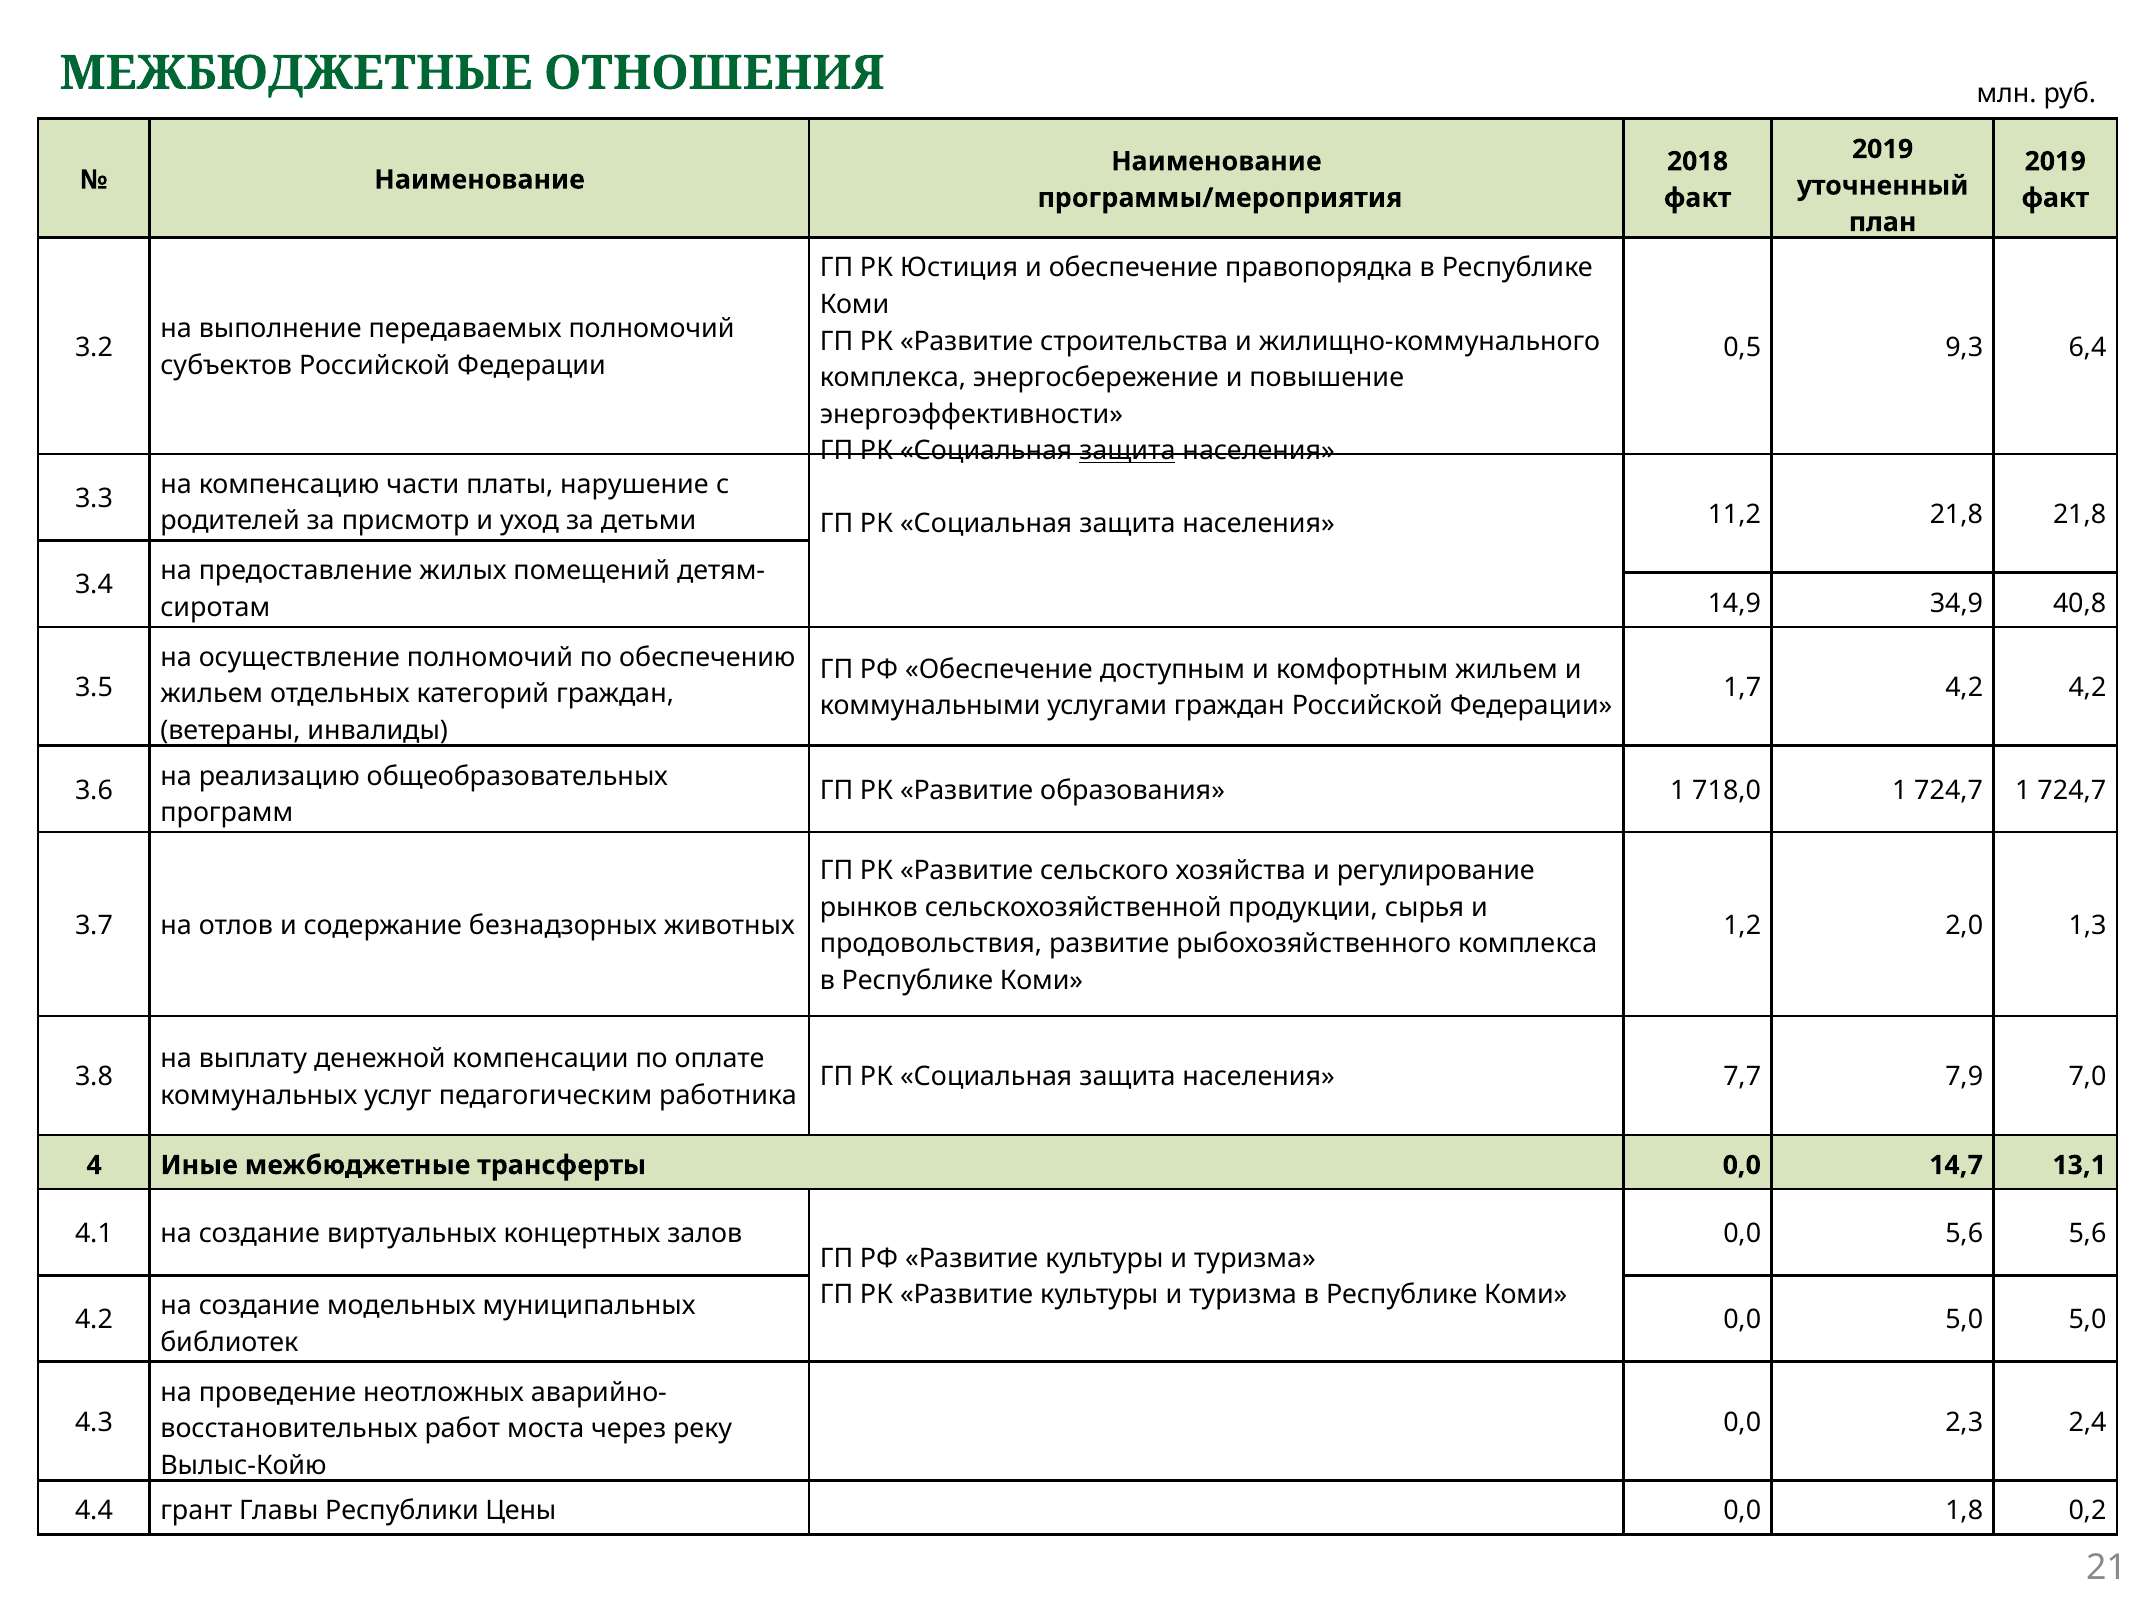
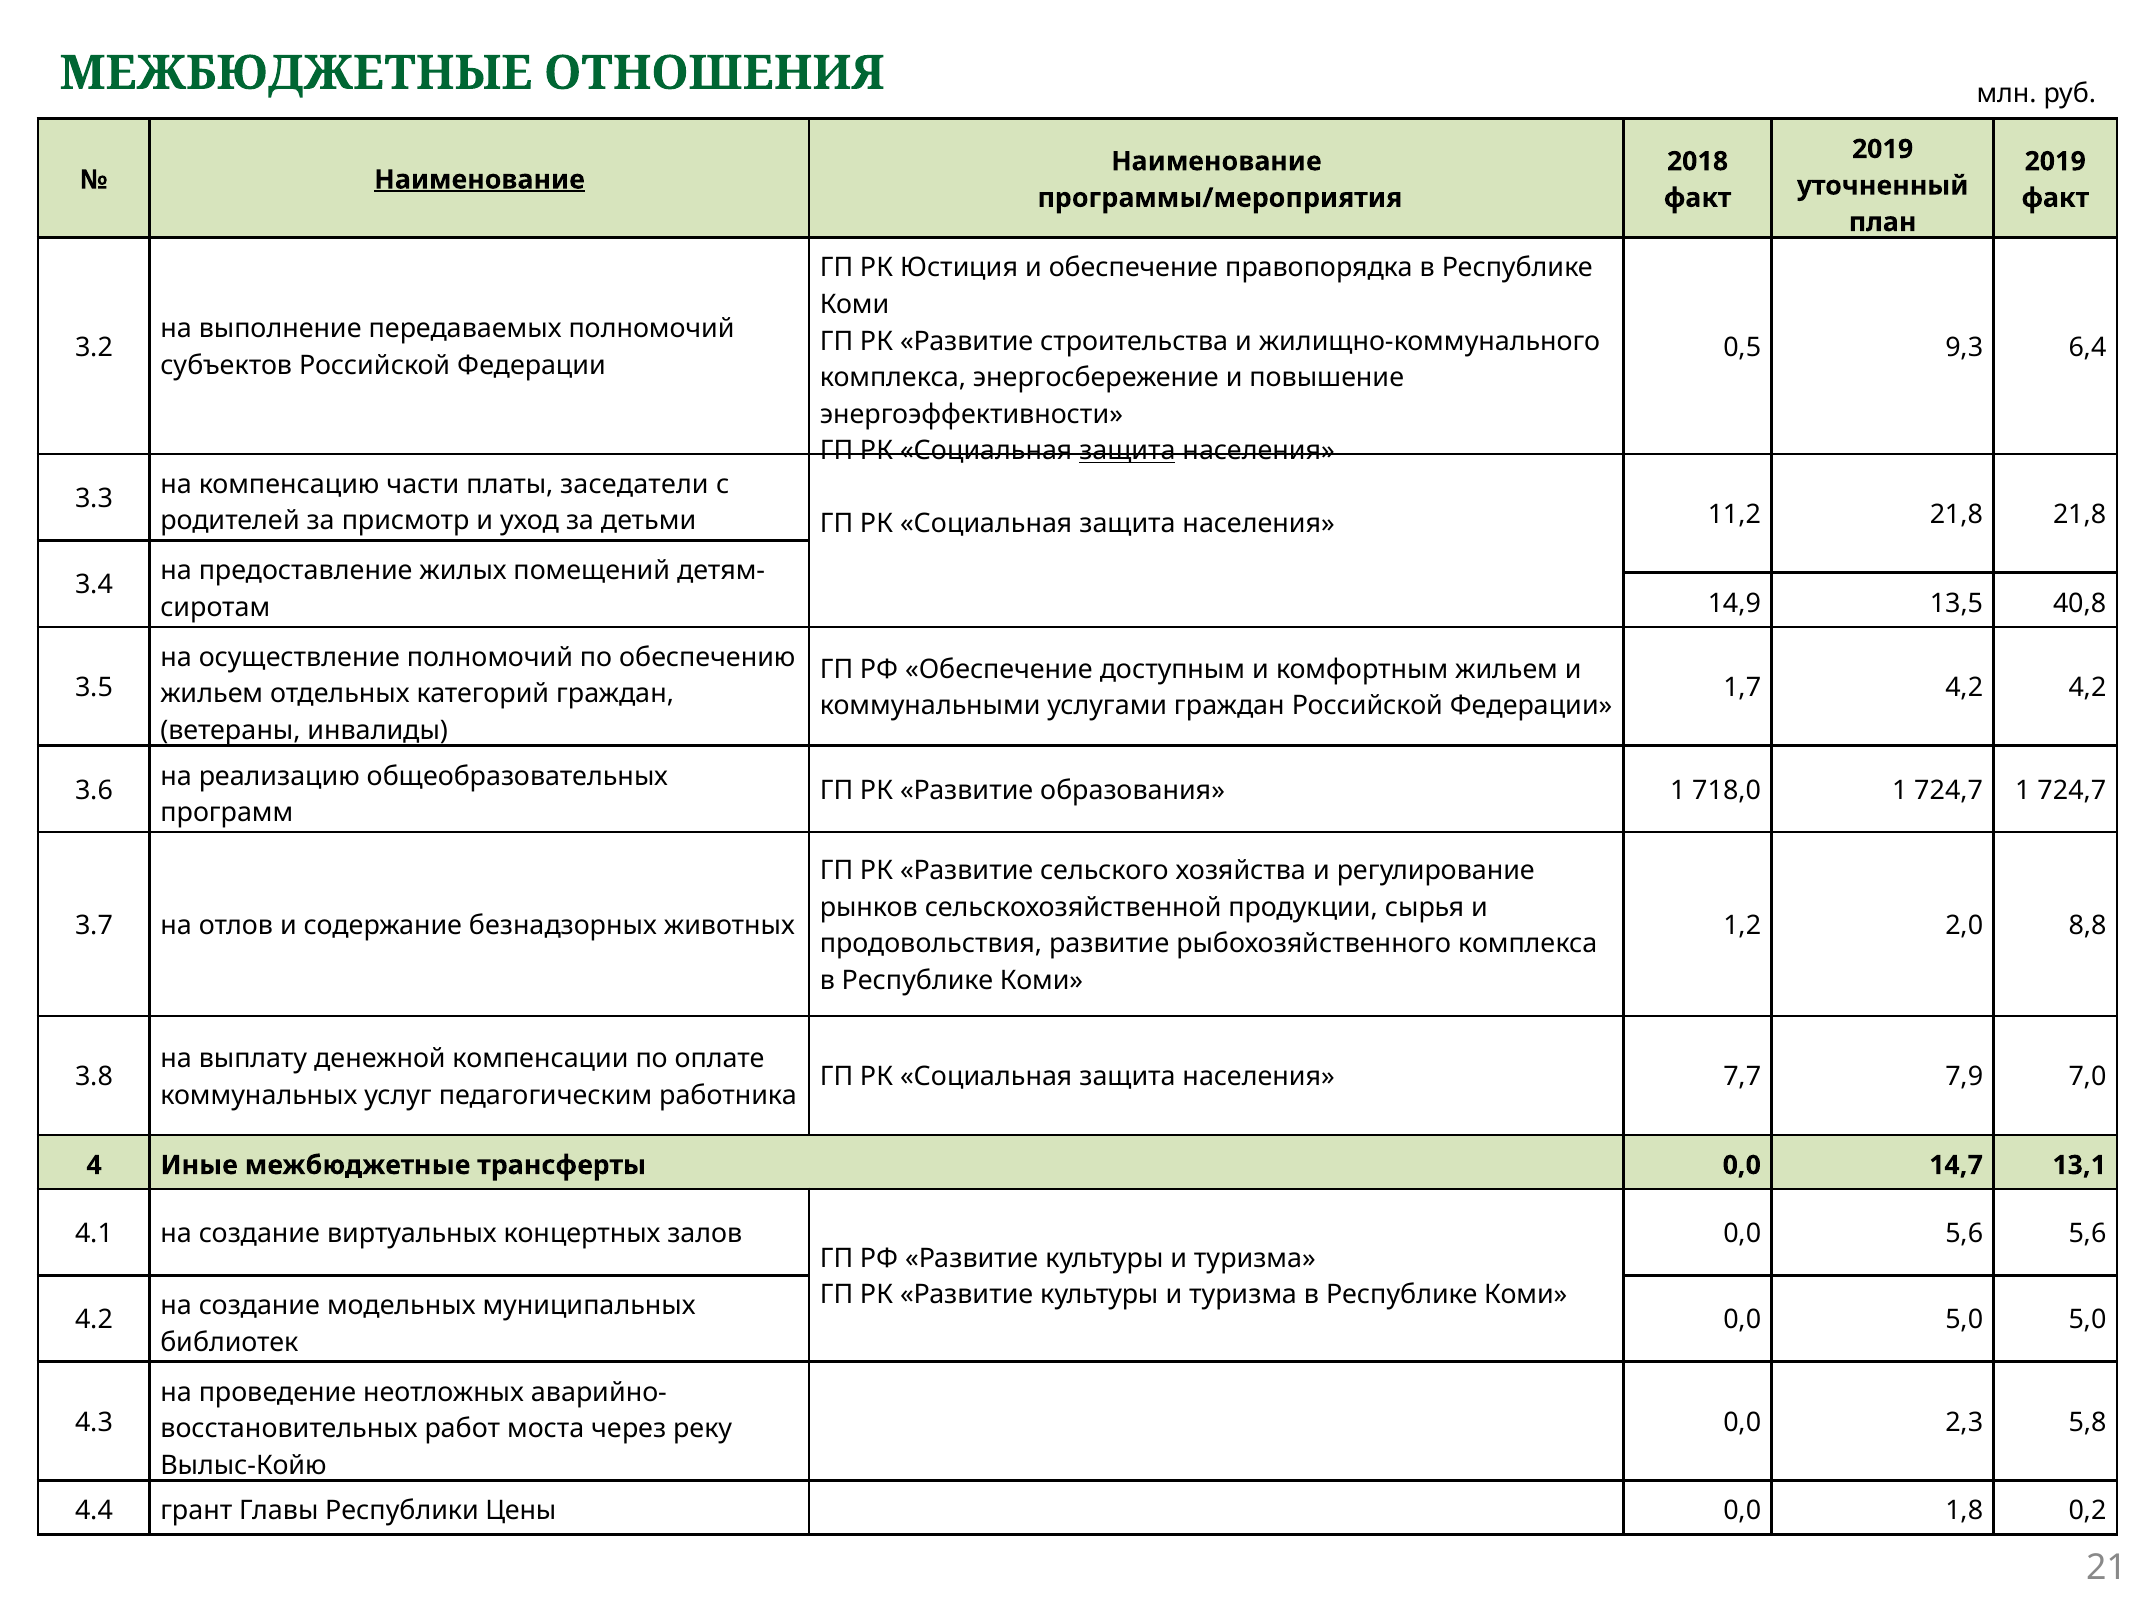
Наименование at (480, 180) underline: none -> present
нарушение: нарушение -> заседатели
34,9: 34,9 -> 13,5
1,3: 1,3 -> 8,8
2,4: 2,4 -> 5,8
